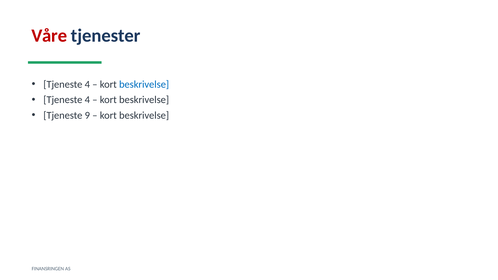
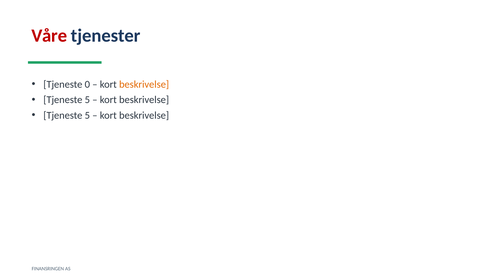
4 at (87, 84): 4 -> 0
beskrivelse at (144, 84) colour: blue -> orange
4 at (87, 100): 4 -> 5
9 at (87, 115): 9 -> 5
